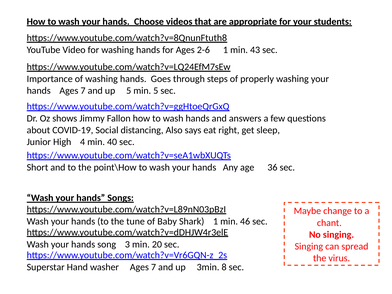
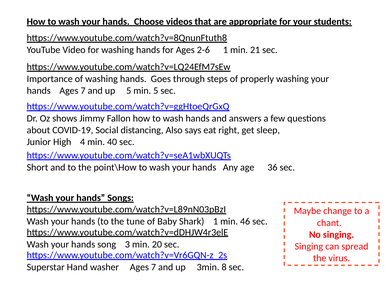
43: 43 -> 21
